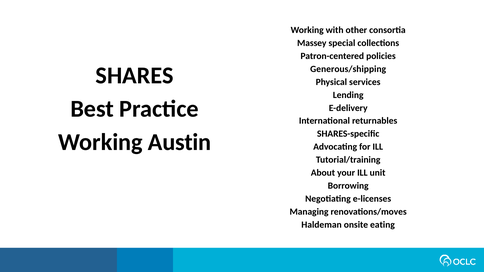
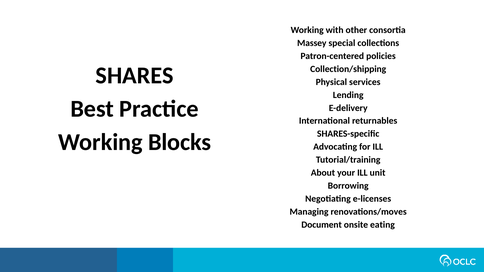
Generous/shipping: Generous/shipping -> Collection/shipping
Austin: Austin -> Blocks
Haldeman: Haldeman -> Document
